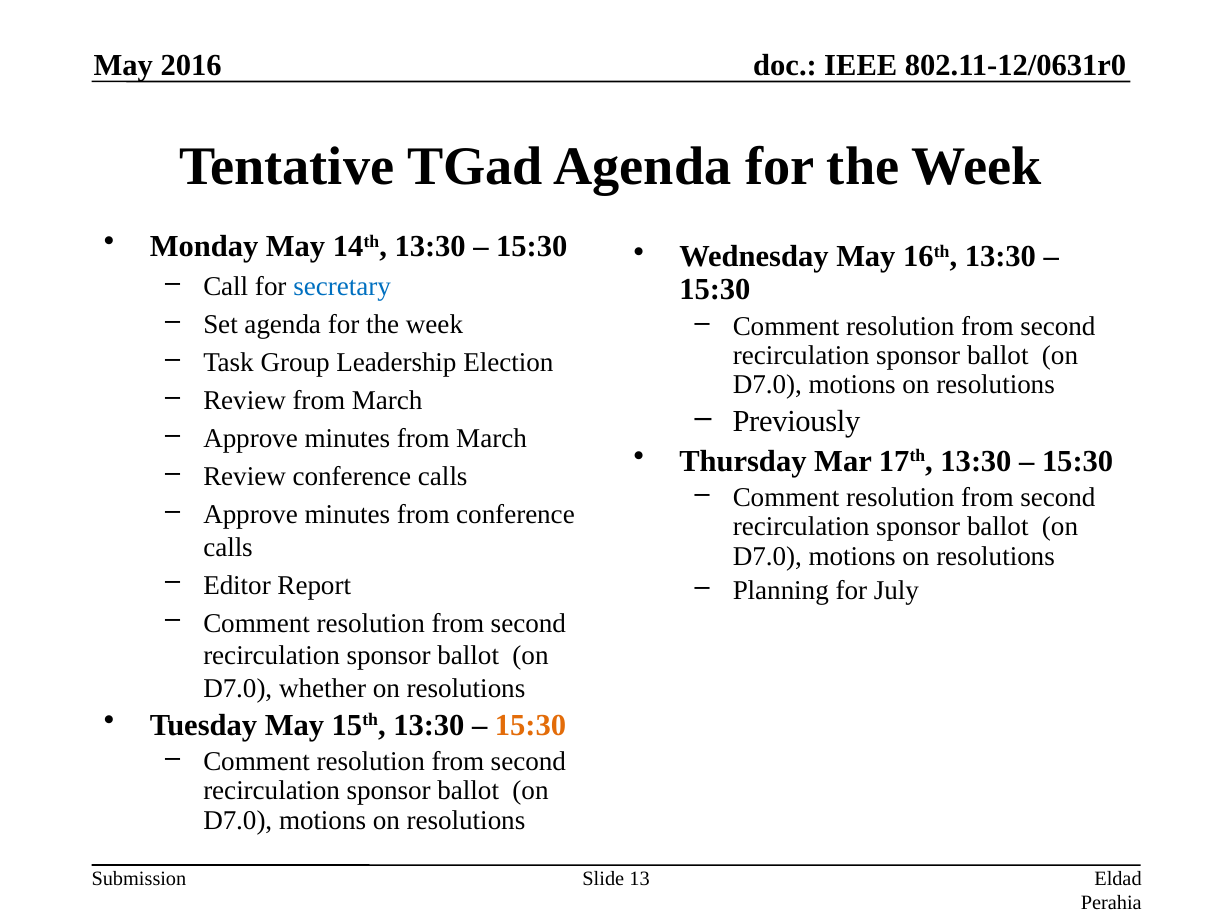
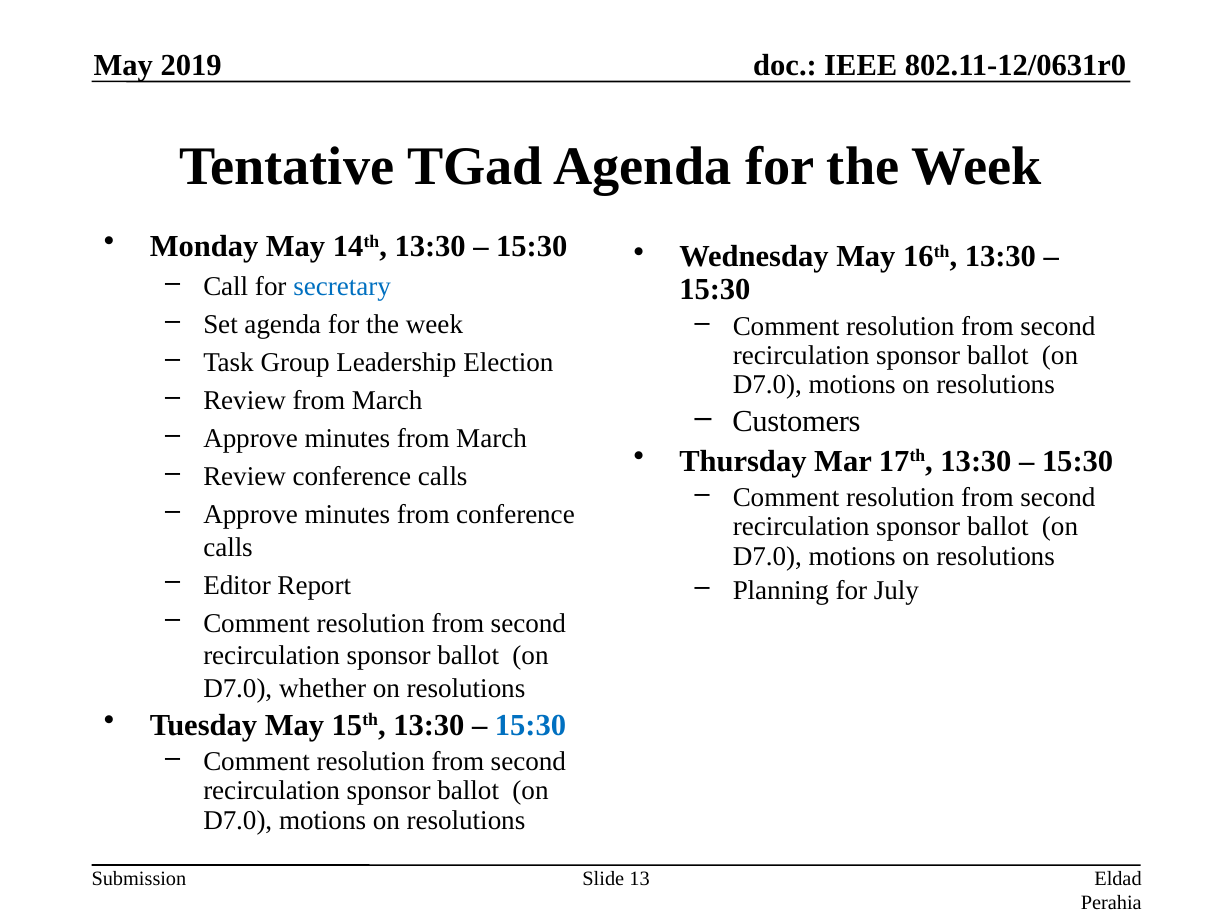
2016: 2016 -> 2019
Previously: Previously -> Customers
15:30 at (531, 725) colour: orange -> blue
